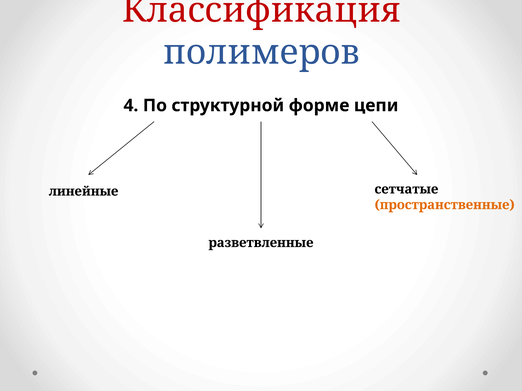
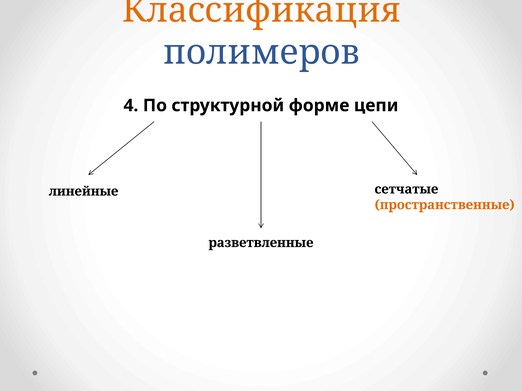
Классификация colour: red -> orange
